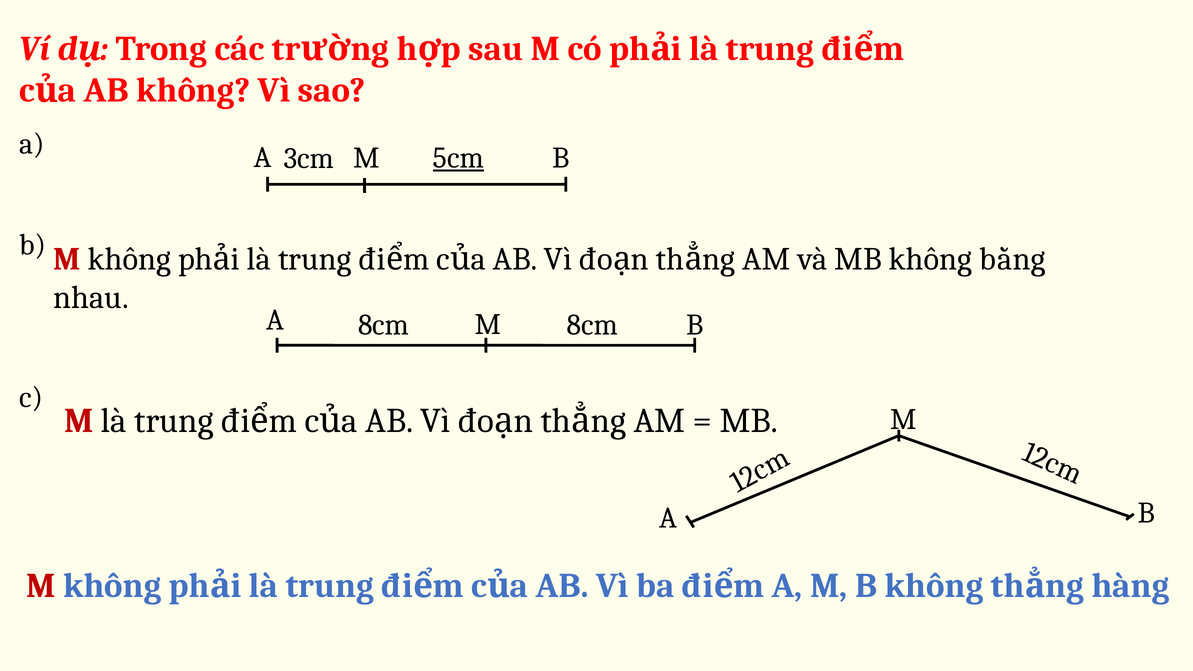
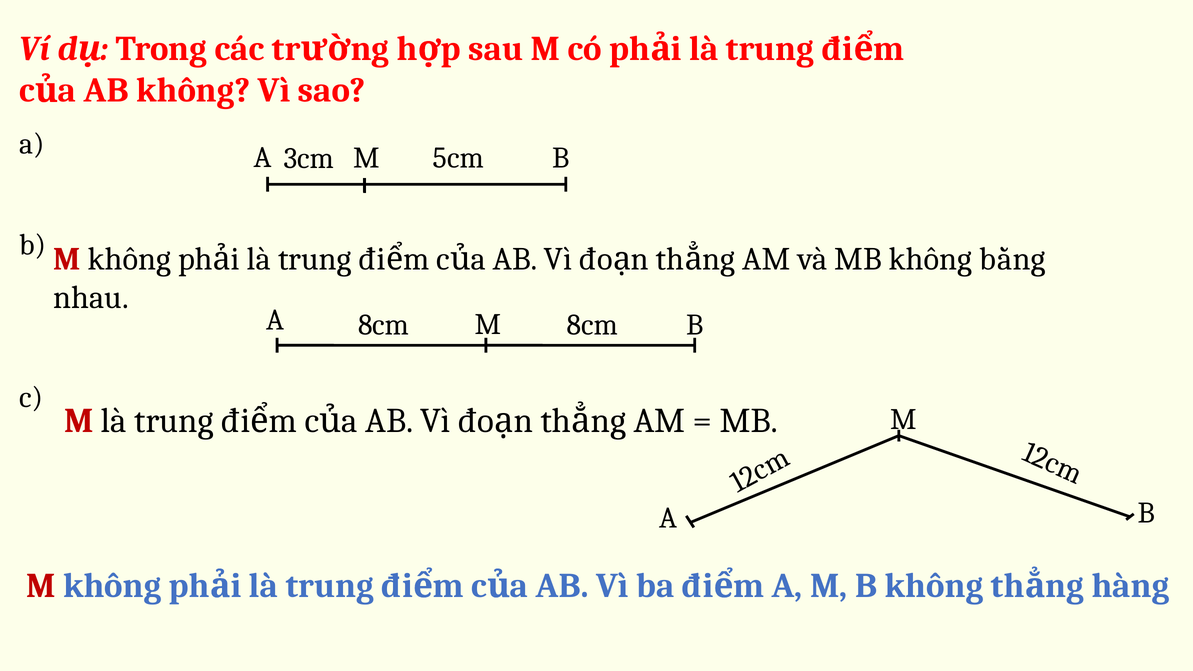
5cm underline: present -> none
